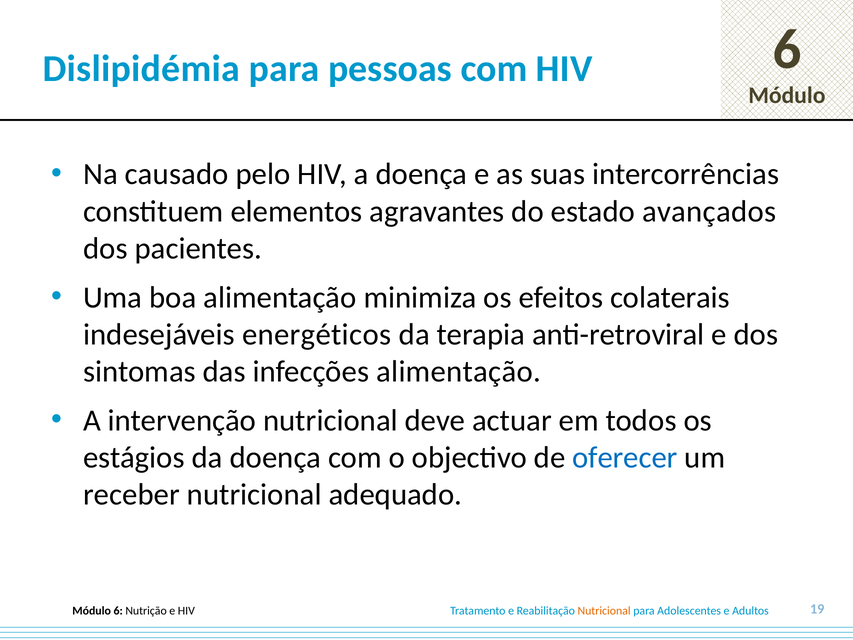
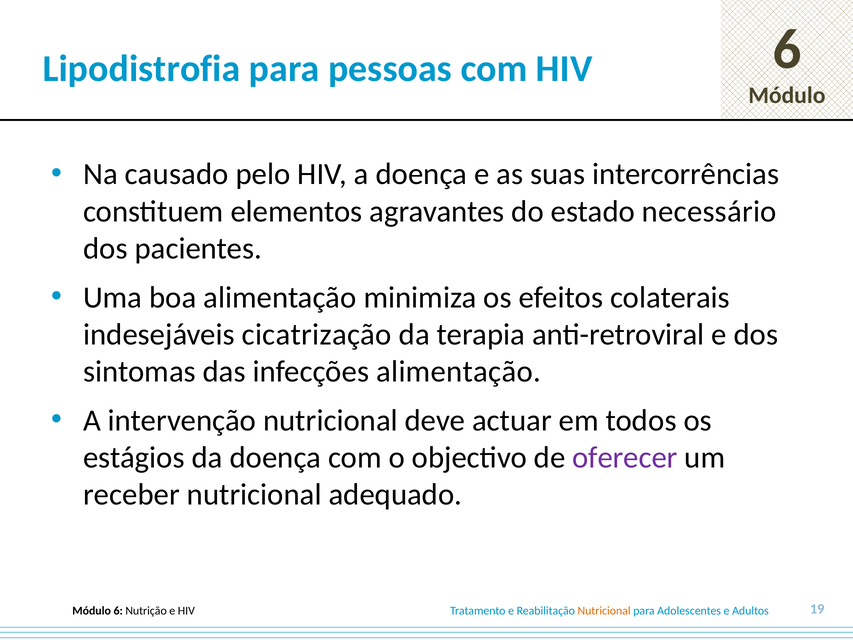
Dislipidémia: Dislipidémia -> Lipodistrofia
avançados: avançados -> necessário
energéticos: energéticos -> cicatrização
oferecer colour: blue -> purple
